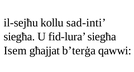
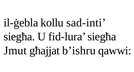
il-sejħu: il-sejħu -> il-ġebla
Isem: Isem -> Jmut
b’terġa: b’terġa -> b’ishru
